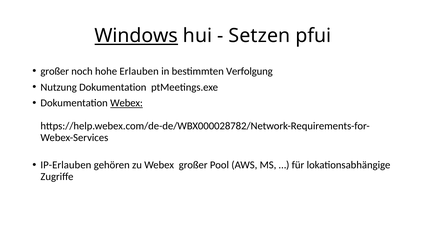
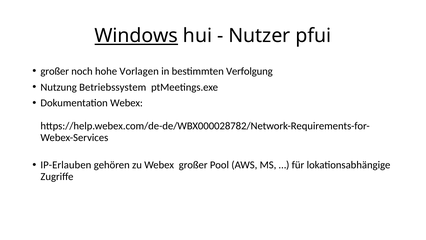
Setzen: Setzen -> Nutzer
Erlauben: Erlauben -> Vorlagen
Nutzung Dokumentation: Dokumentation -> Betriebssystem
Webex at (127, 103) underline: present -> none
